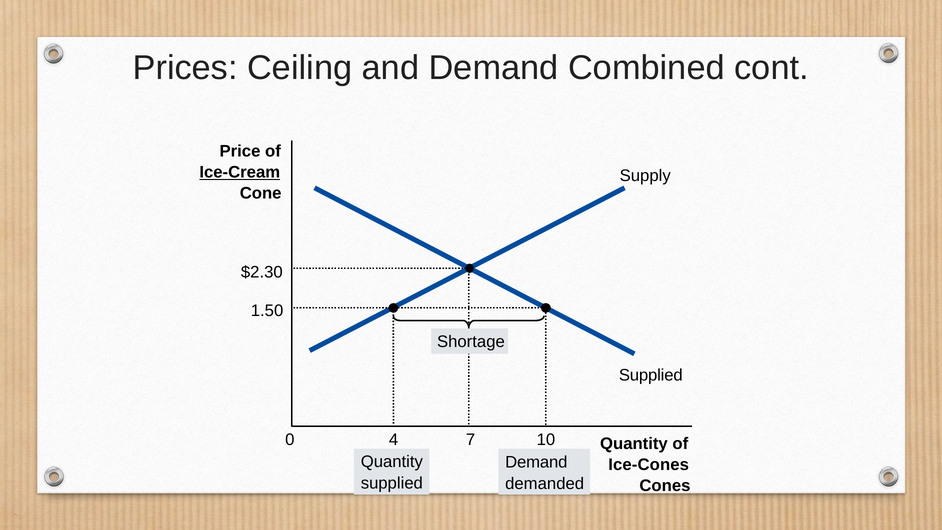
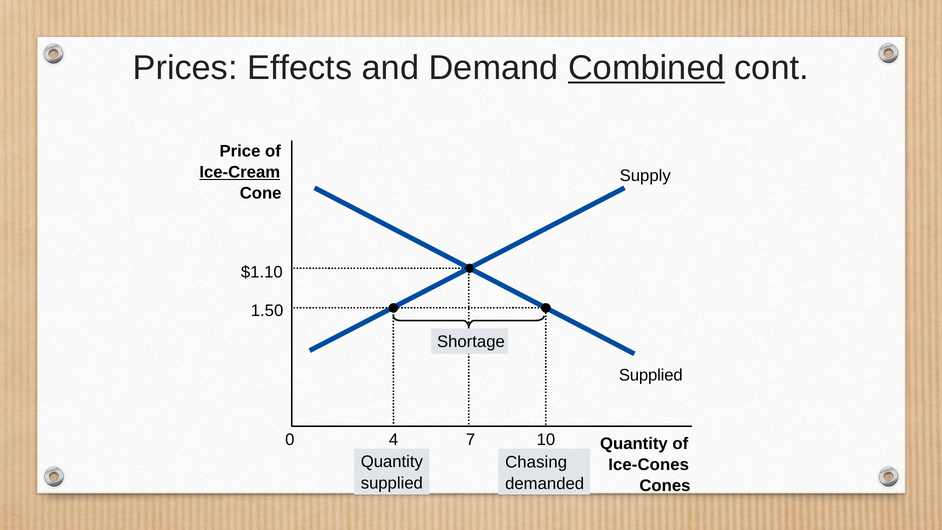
Ceiling: Ceiling -> Effects
Combined underline: none -> present
$2.30: $2.30 -> $1.10
Demand at (536, 462): Demand -> Chasing
